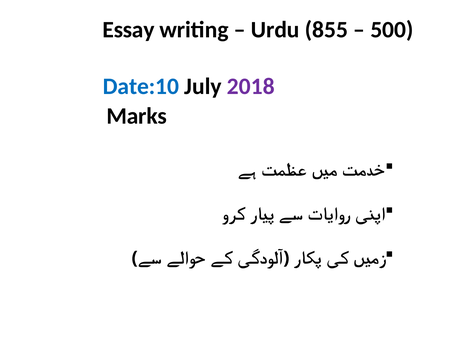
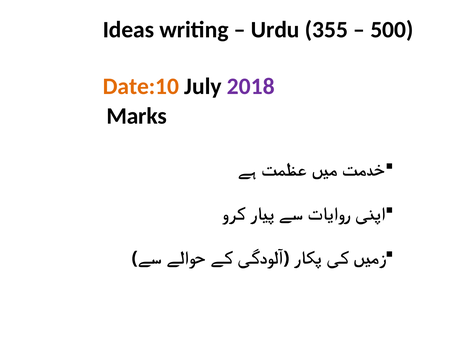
Essay: Essay -> Ideas
855: 855 -> 355
Date:10 colour: blue -> orange
